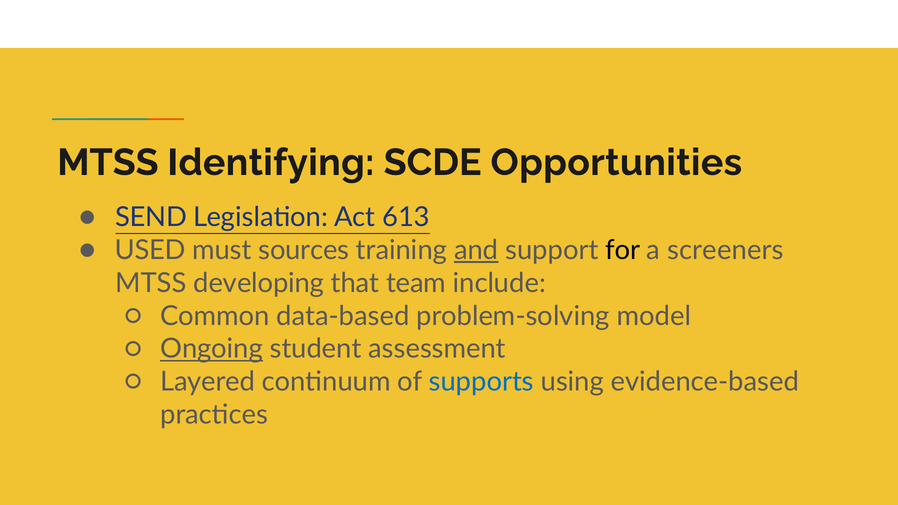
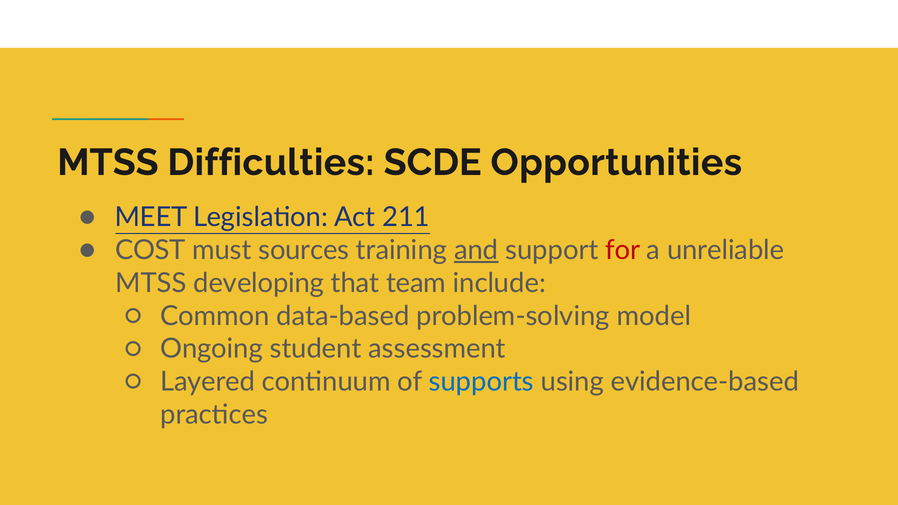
Identifying: Identifying -> Difficulties
SEND: SEND -> MEET
613: 613 -> 211
USED: USED -> COST
for colour: black -> red
screeners: screeners -> unreliable
Ongoing underline: present -> none
